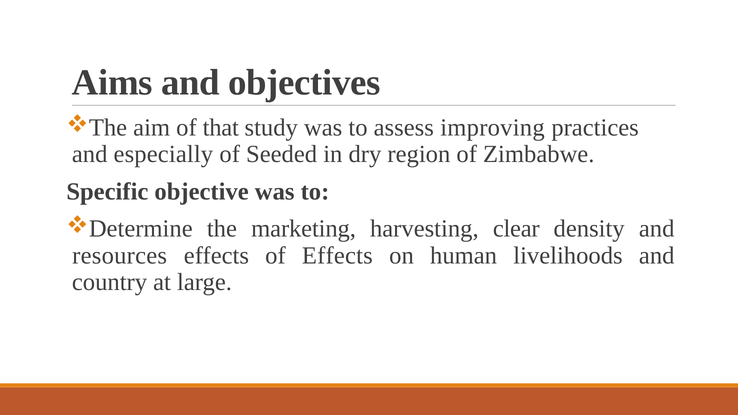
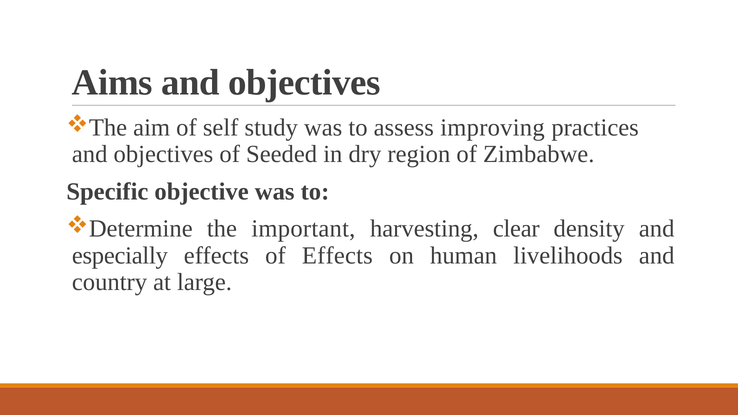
that: that -> self
especially at (163, 154): especially -> objectives
marketing: marketing -> important
resources: resources -> especially
